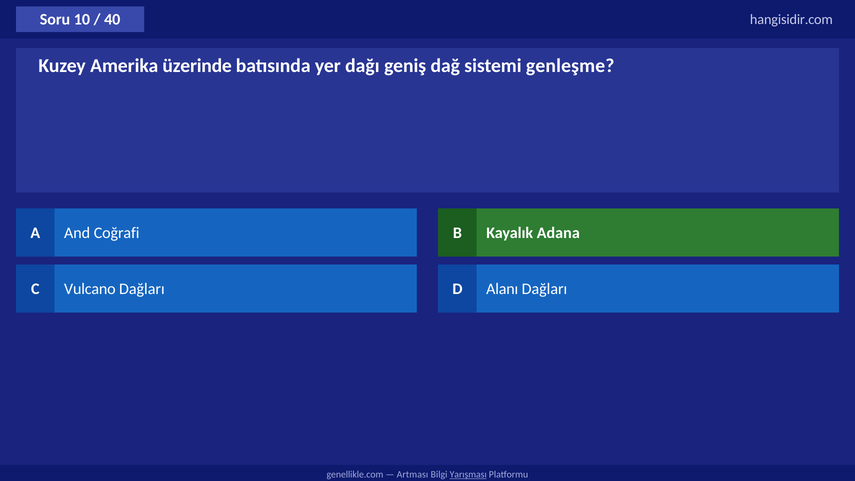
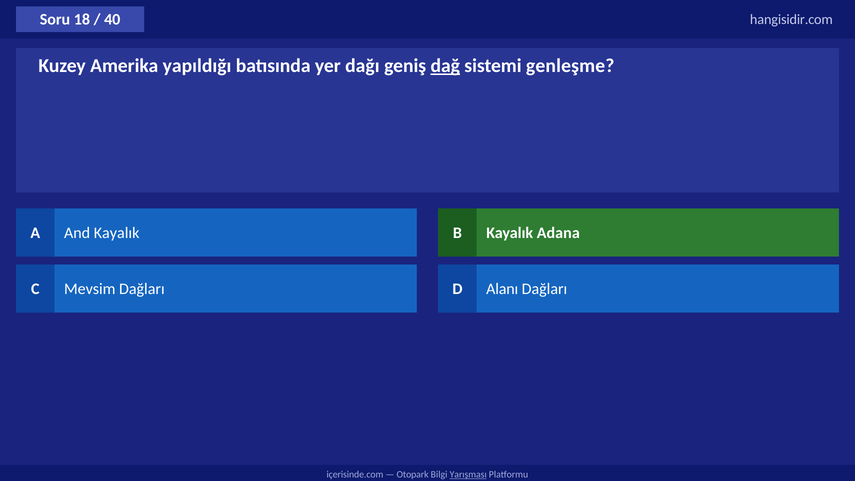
10: 10 -> 18
üzerinde: üzerinde -> yapıldığı
dağ underline: none -> present
And Coğrafi: Coğrafi -> Kayalık
Vulcano: Vulcano -> Mevsim
genellikle.com: genellikle.com -> içerisinde.com
Artması: Artması -> Otopark
